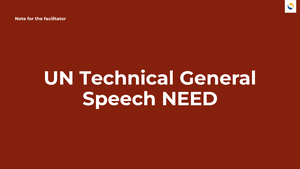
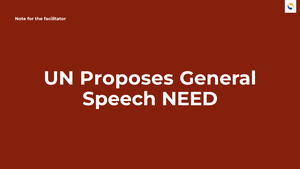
Technical: Technical -> Proposes
